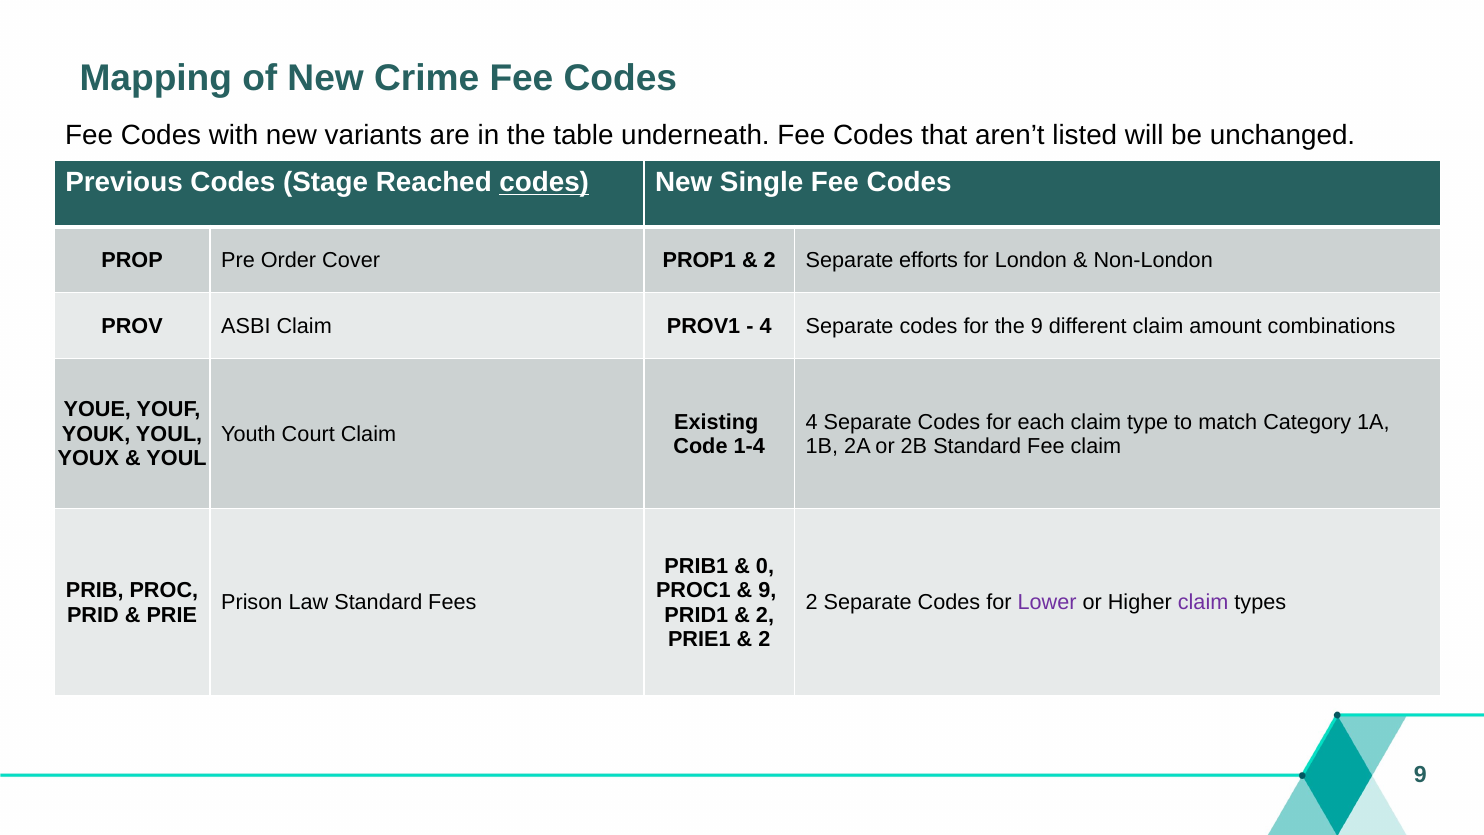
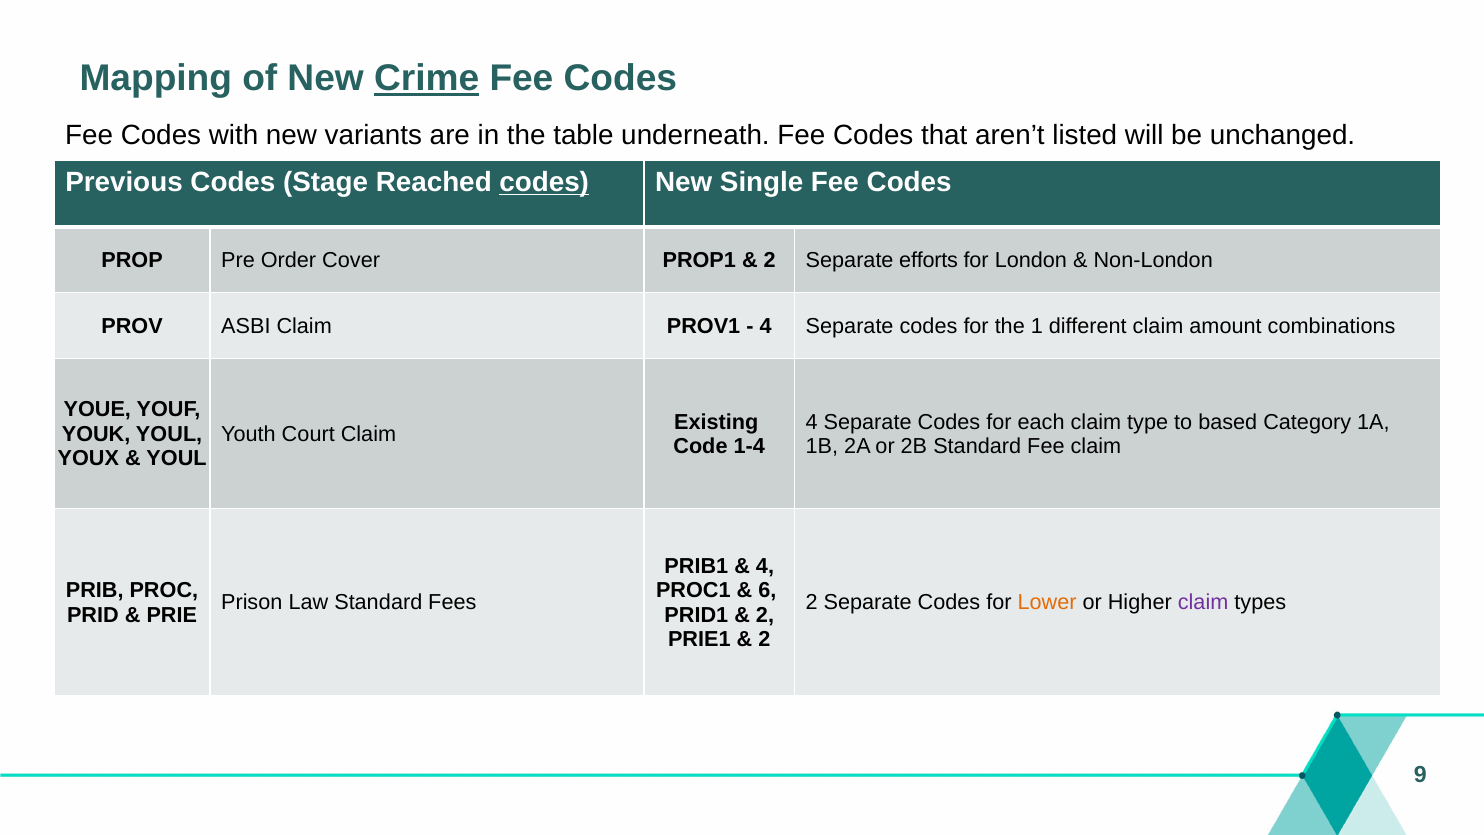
Crime underline: none -> present
the 9: 9 -> 1
match: match -> based
0 at (765, 566): 0 -> 4
9 at (767, 590): 9 -> 6
Lower colour: purple -> orange
